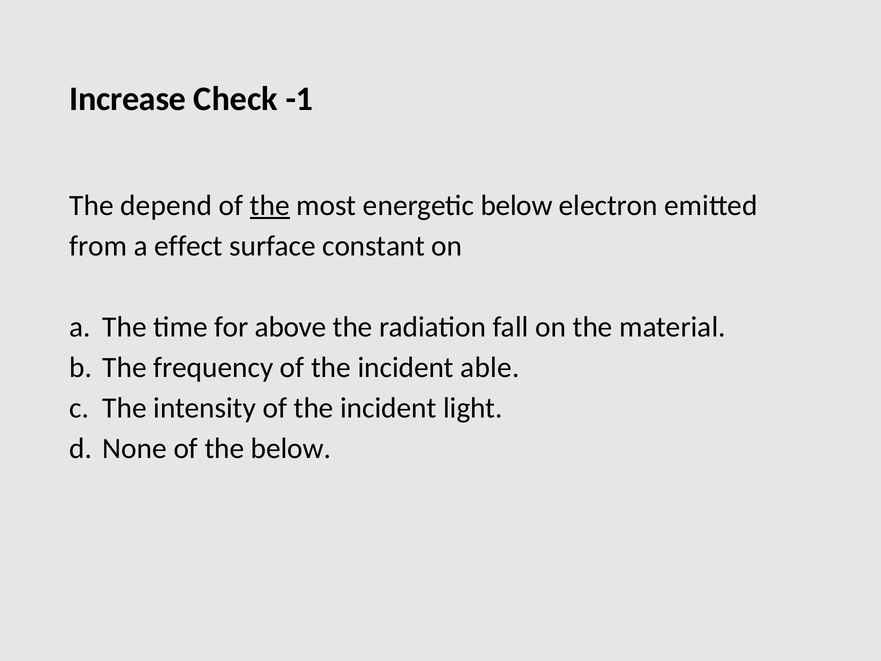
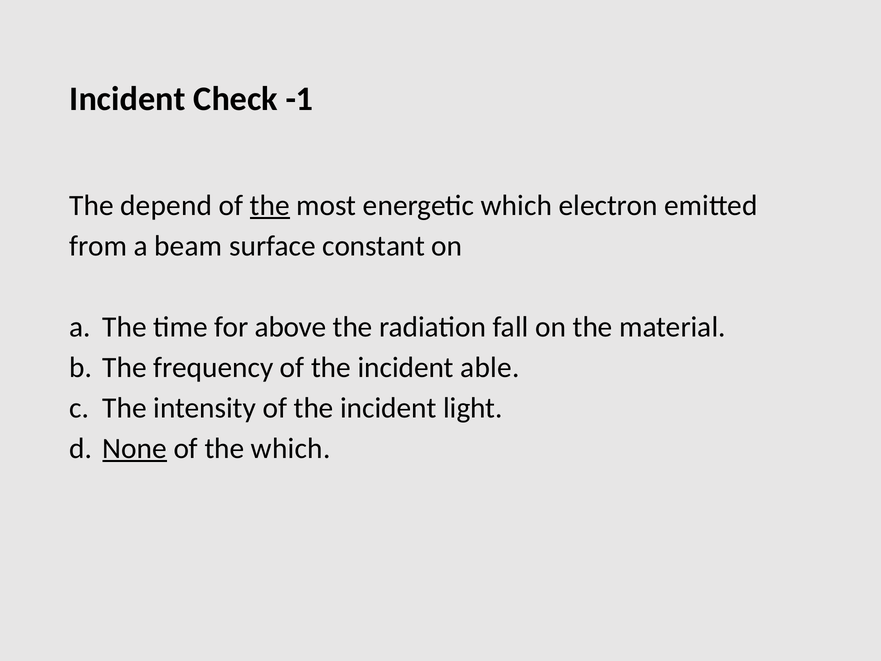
Increase at (128, 99): Increase -> Incident
energetic below: below -> which
effect: effect -> beam
None underline: none -> present
the below: below -> which
